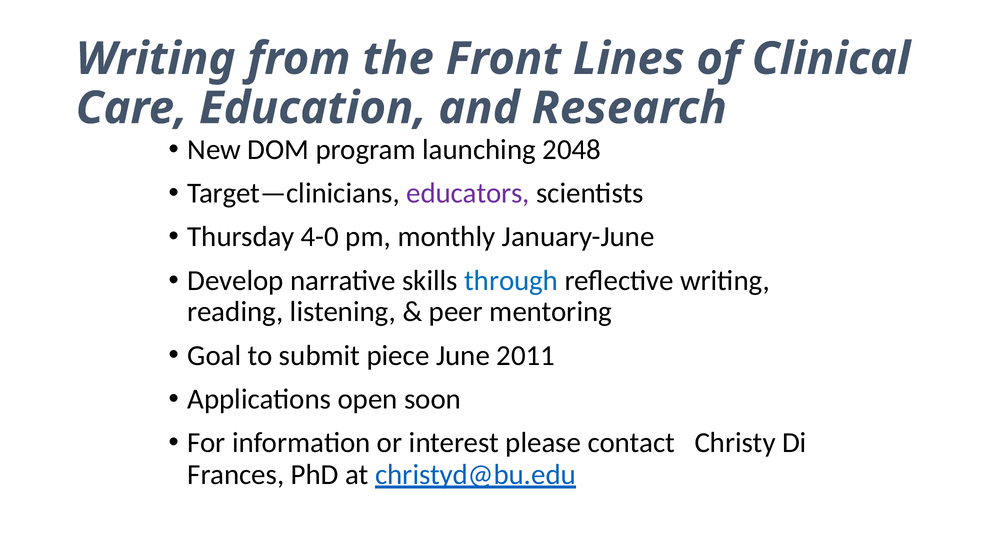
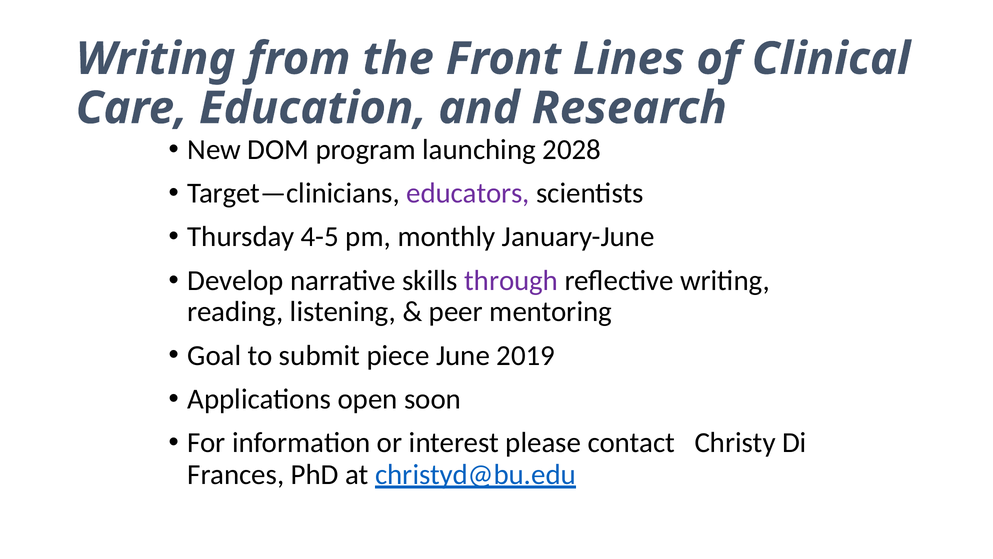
2048: 2048 -> 2028
4-0: 4-0 -> 4-5
through colour: blue -> purple
2011: 2011 -> 2019
